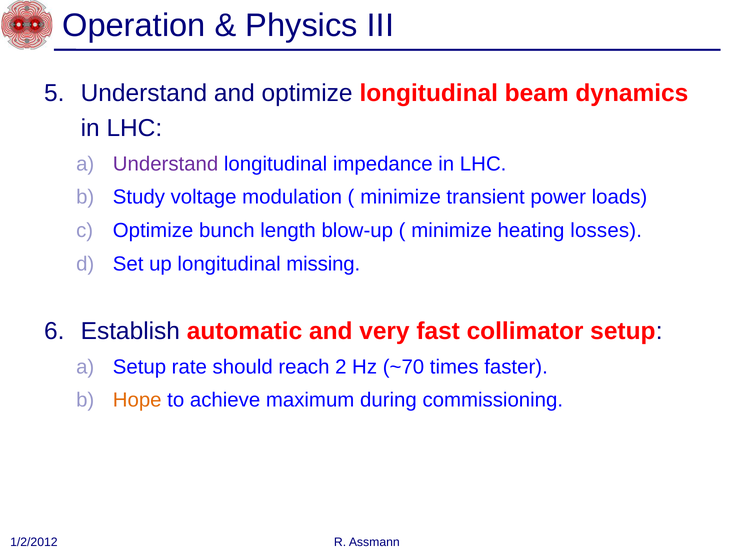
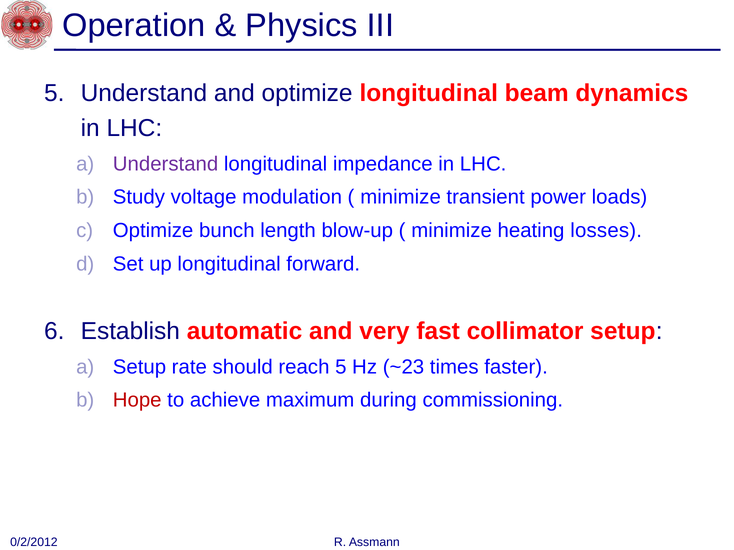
missing: missing -> forward
reach 2: 2 -> 5
~70: ~70 -> ~23
Hope colour: orange -> red
1/2/2012: 1/2/2012 -> 0/2/2012
